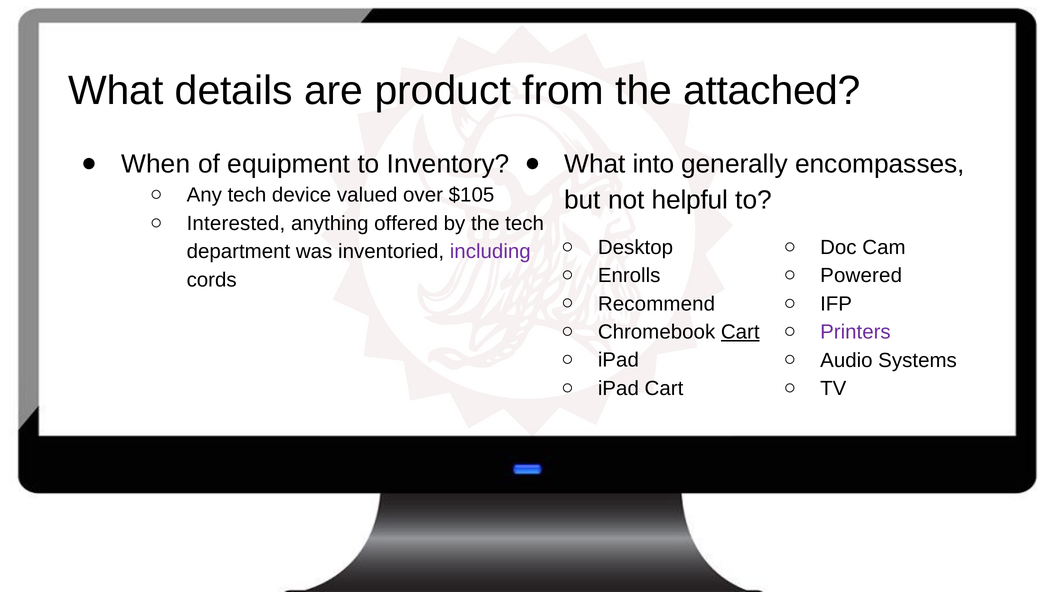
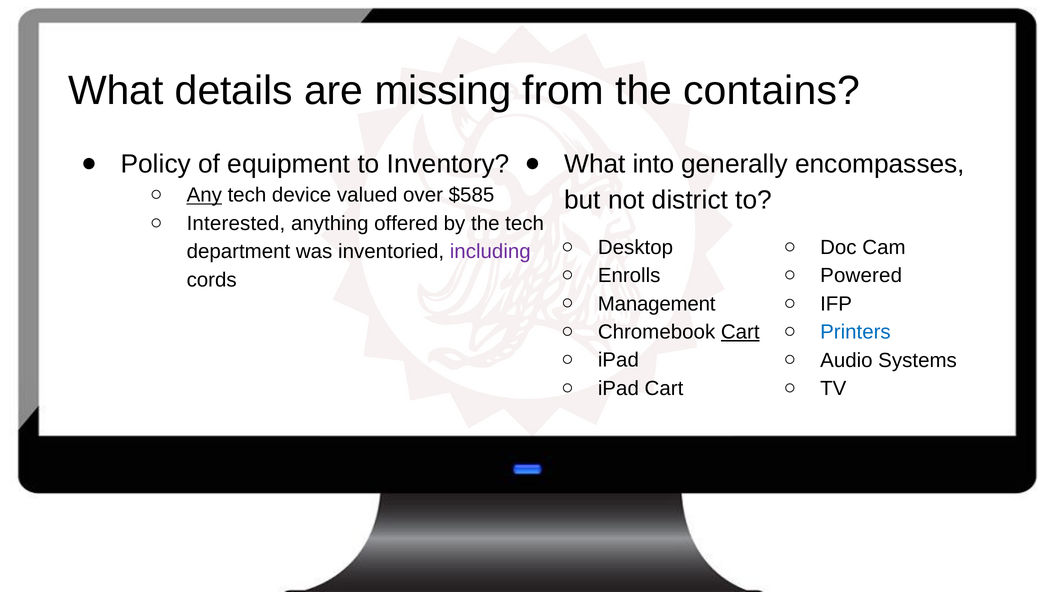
product: product -> missing
attached: attached -> contains
When: When -> Policy
Any underline: none -> present
$105: $105 -> $585
helpful: helpful -> district
Recommend: Recommend -> Management
Printers colour: purple -> blue
